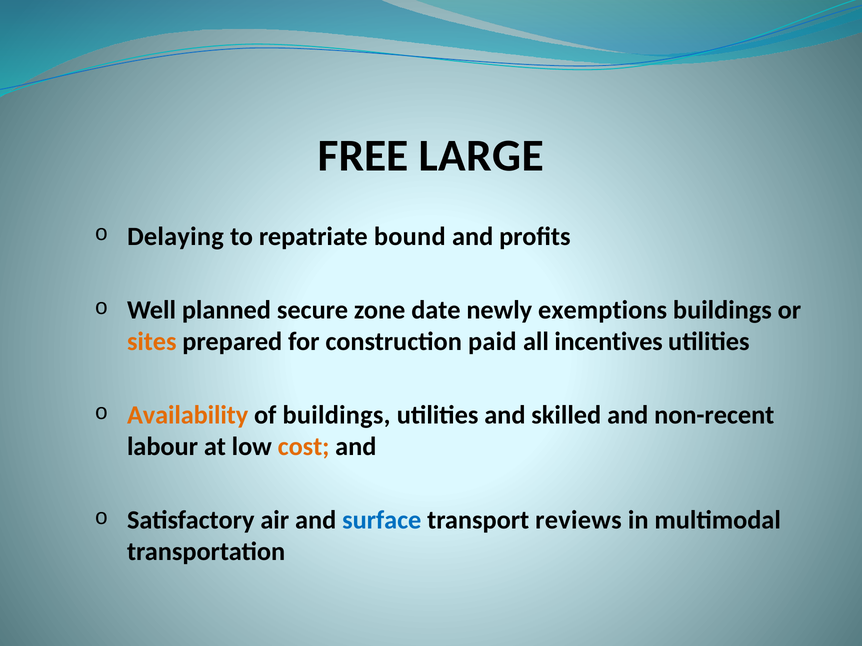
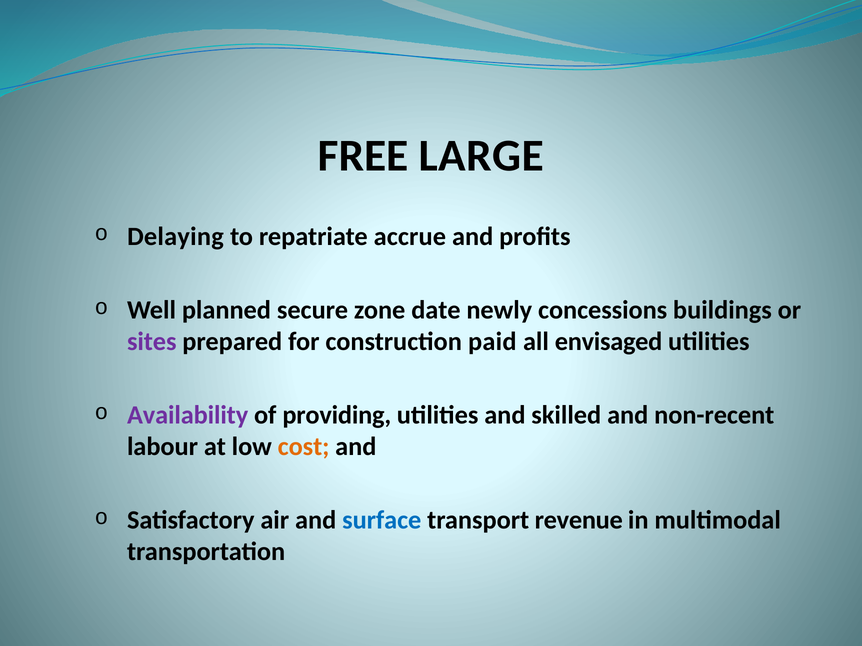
bound: bound -> accrue
exemptions: exemptions -> concessions
sites colour: orange -> purple
incentives: incentives -> envisaged
Availability colour: orange -> purple
of buildings: buildings -> providing
reviews: reviews -> revenue
